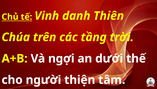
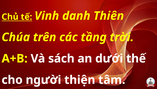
ngợi: ngợi -> sách
